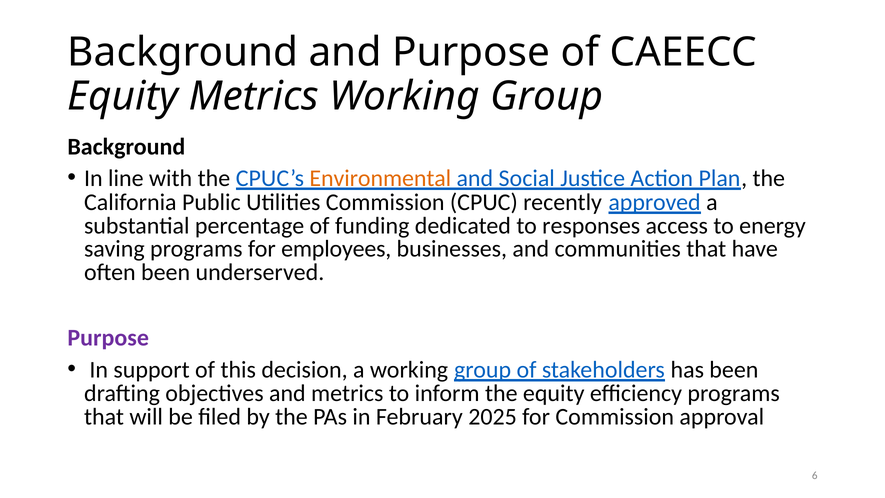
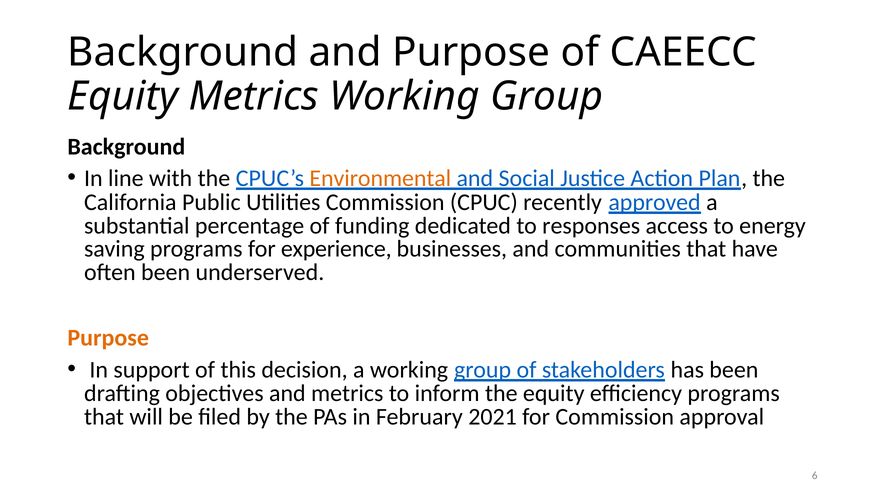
employees: employees -> experience
Purpose at (108, 338) colour: purple -> orange
2025: 2025 -> 2021
